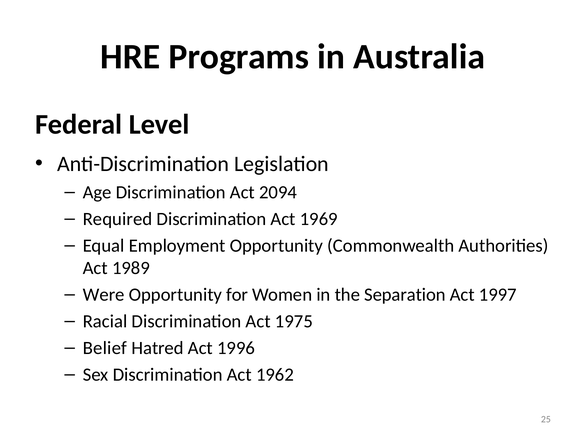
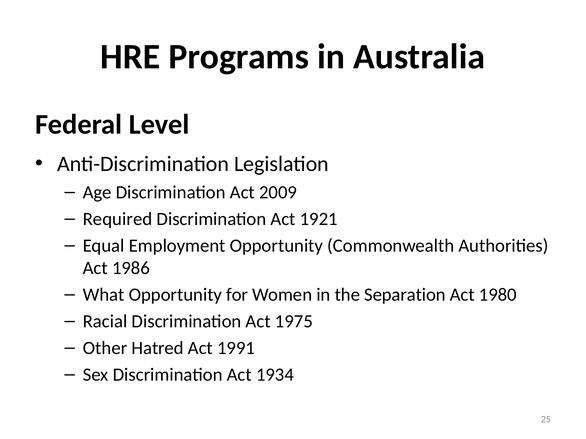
2094: 2094 -> 2009
1969: 1969 -> 1921
1989: 1989 -> 1986
Were: Were -> What
1997: 1997 -> 1980
Belief: Belief -> Other
1996: 1996 -> 1991
1962: 1962 -> 1934
